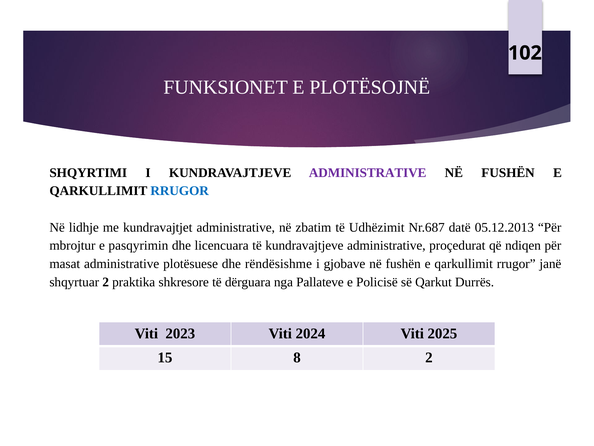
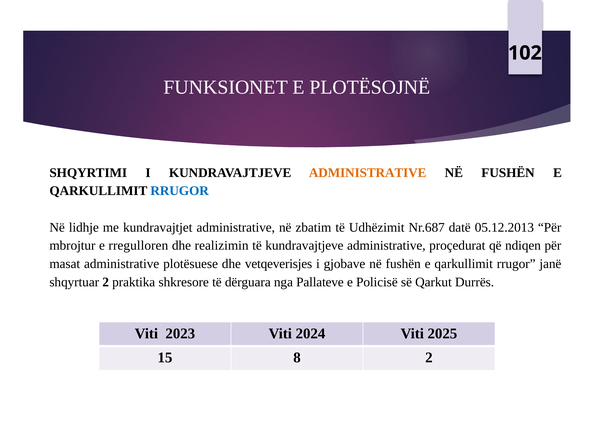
ADMINISTRATIVE at (368, 173) colour: purple -> orange
pasqyrimin: pasqyrimin -> rregulloren
licencuara: licencuara -> realizimin
rëndësishme: rëndësishme -> vetqeverisjes
